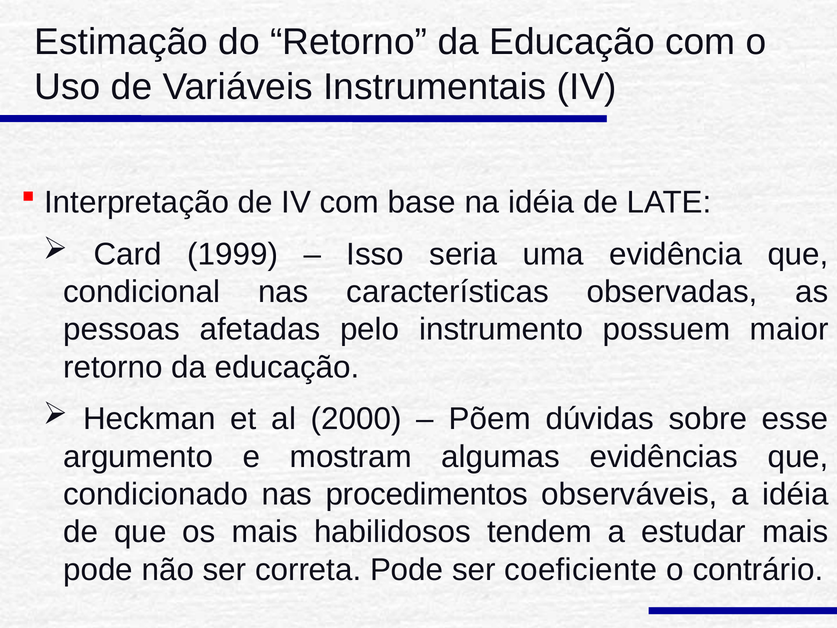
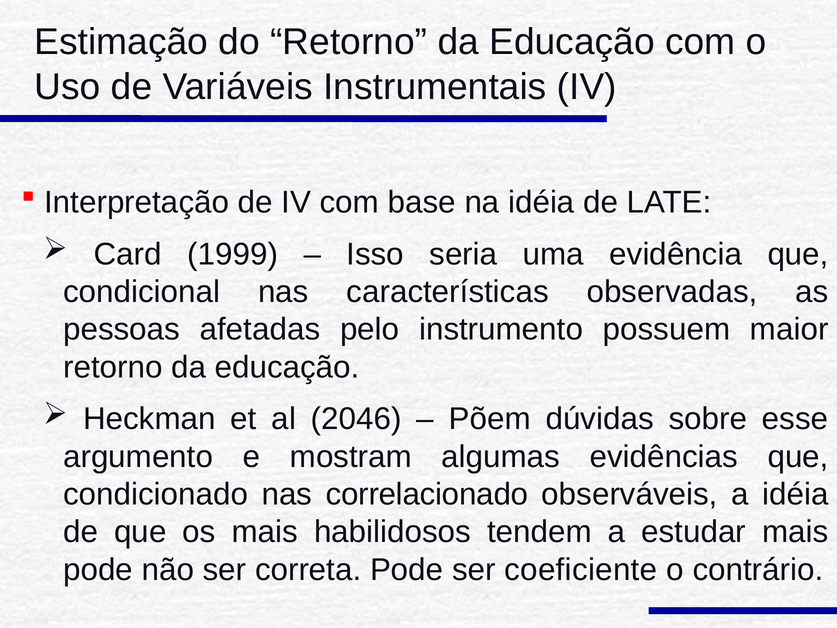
2000: 2000 -> 2046
procedimentos: procedimentos -> correlacionado
